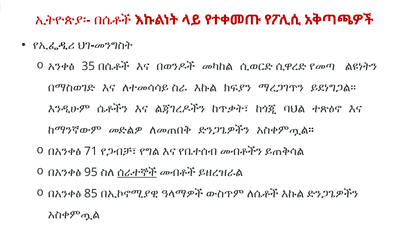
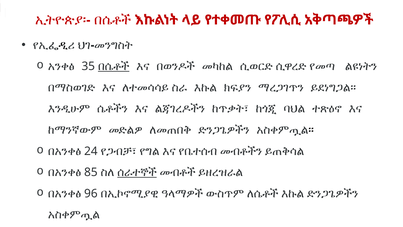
በሴቶች at (114, 66) underline: none -> present
71: 71 -> 24
95: 95 -> 85
85: 85 -> 96
